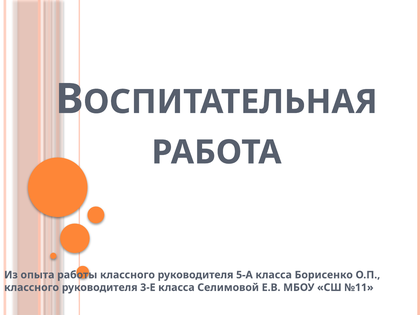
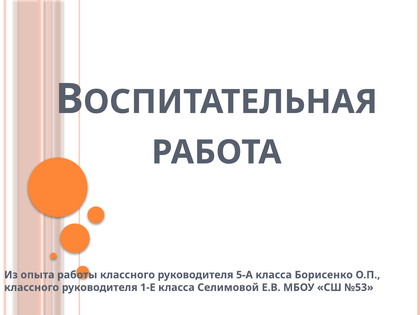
3-Е: 3-Е -> 1-Е
№11: №11 -> №53
